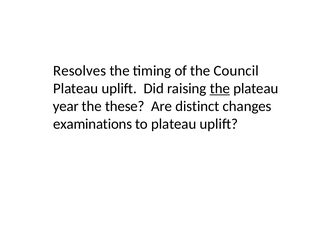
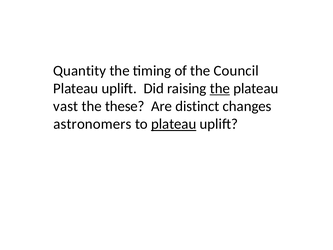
Resolves: Resolves -> Quantity
year: year -> vast
examinations: examinations -> astronomers
plateau at (174, 124) underline: none -> present
